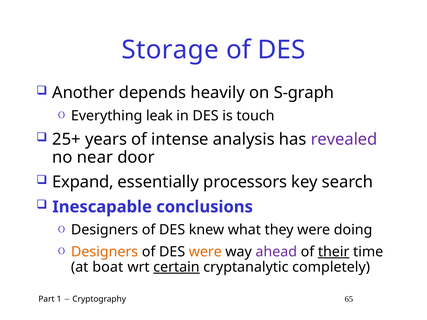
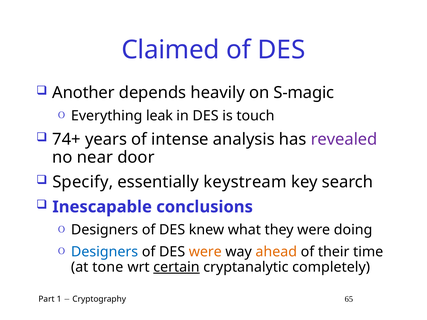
Storage: Storage -> Claimed
S-graph: S-graph -> S-magic
25+: 25+ -> 74+
Expand: Expand -> Specify
processors: processors -> keystream
Designers at (105, 252) colour: orange -> blue
ahead colour: purple -> orange
their underline: present -> none
boat: boat -> tone
